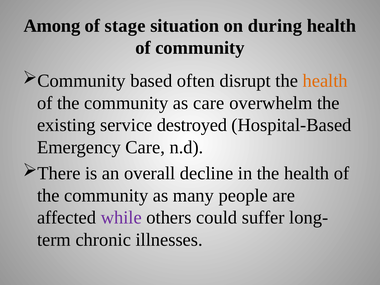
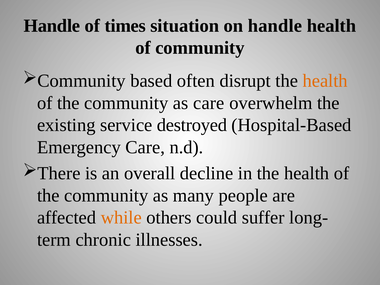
Among at (52, 26): Among -> Handle
stage: stage -> times
on during: during -> handle
while colour: purple -> orange
